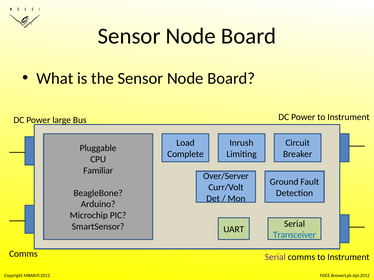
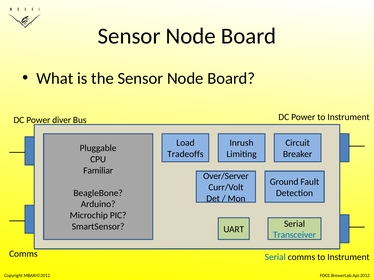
large: large -> diver
Complete: Complete -> Tradeoffs
Serial at (275, 257) colour: purple -> blue
